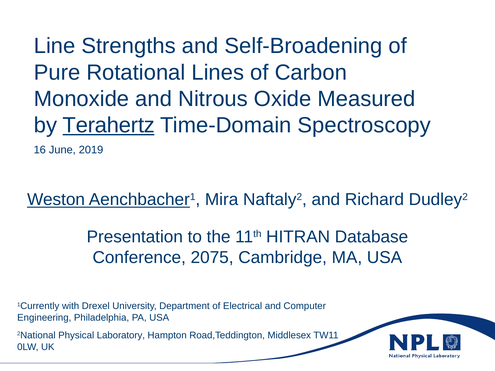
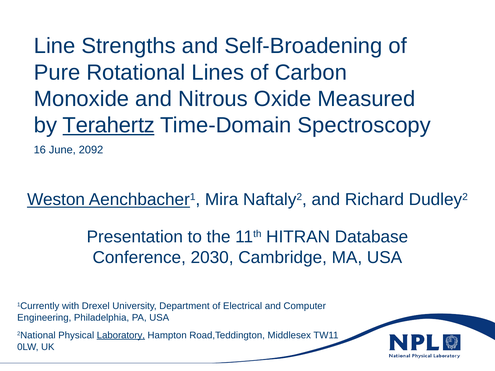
2019: 2019 -> 2092
2075: 2075 -> 2030
Laboratory underline: none -> present
